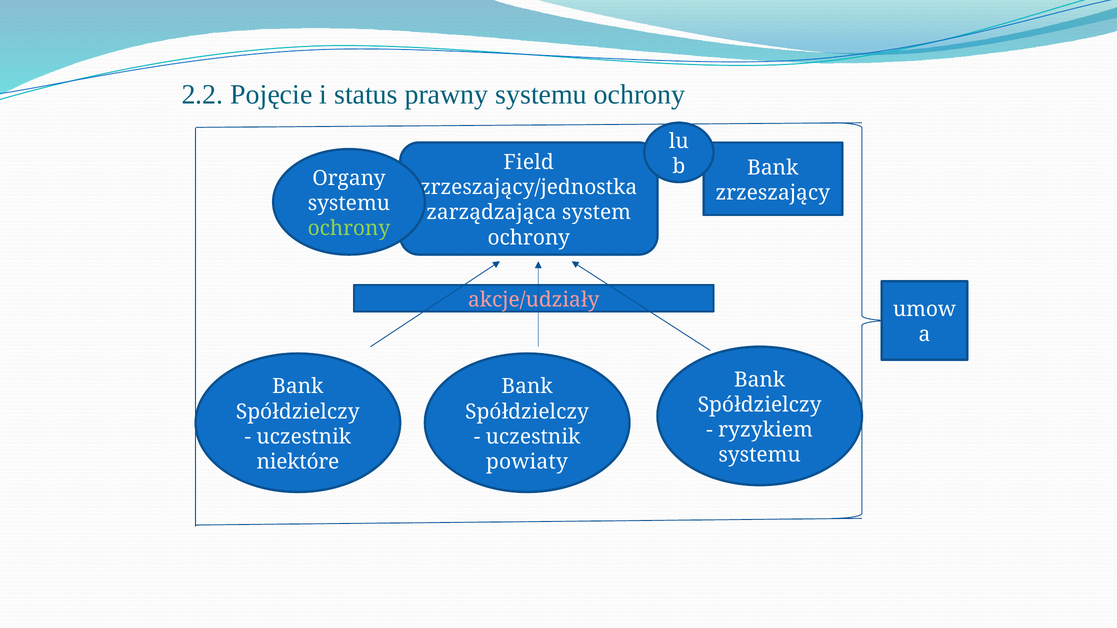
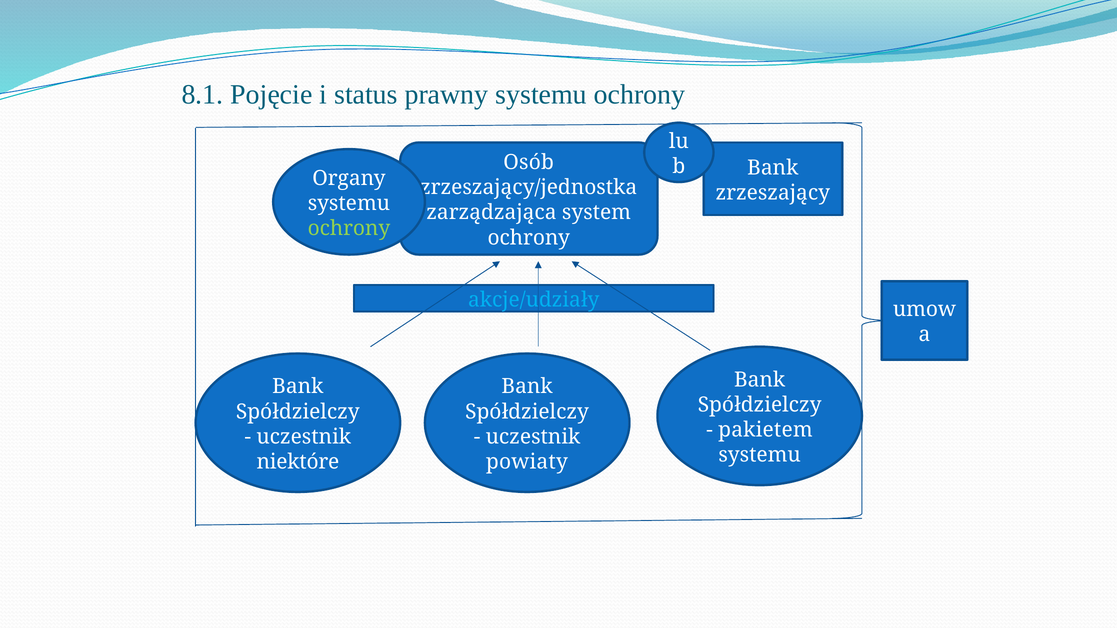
2.2: 2.2 -> 8.1
Field: Field -> Osób
akcje/udziały colour: pink -> light blue
ryzykiem: ryzykiem -> pakietem
